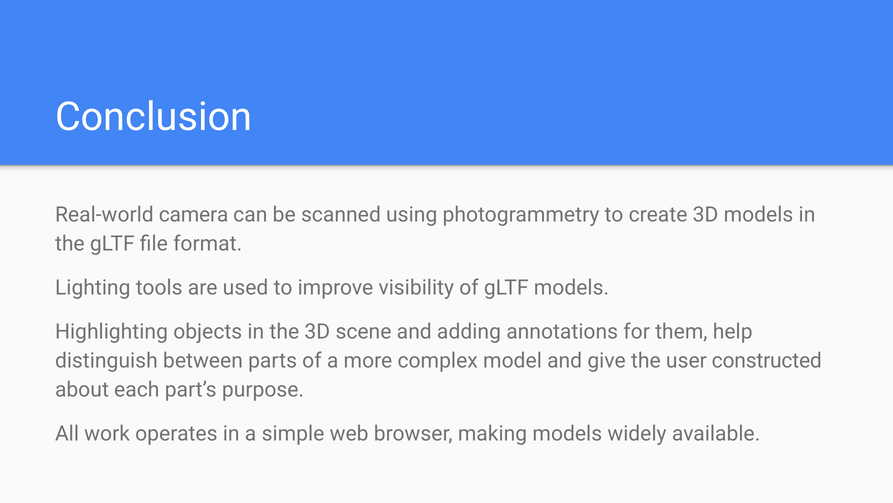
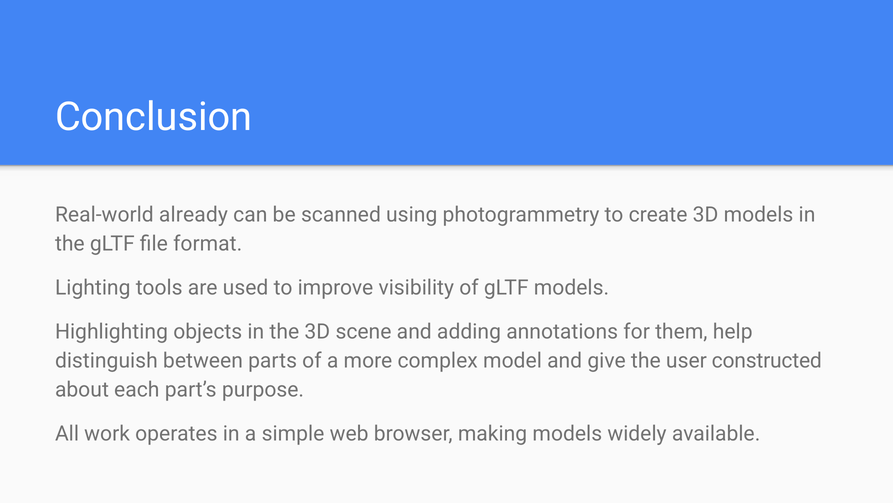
camera: camera -> already
